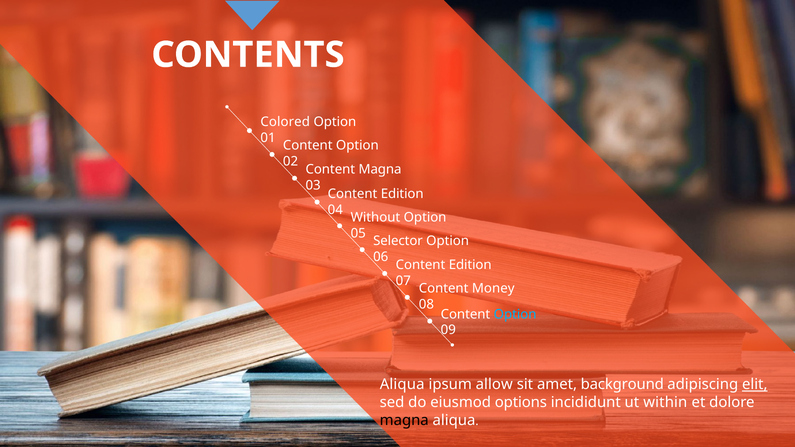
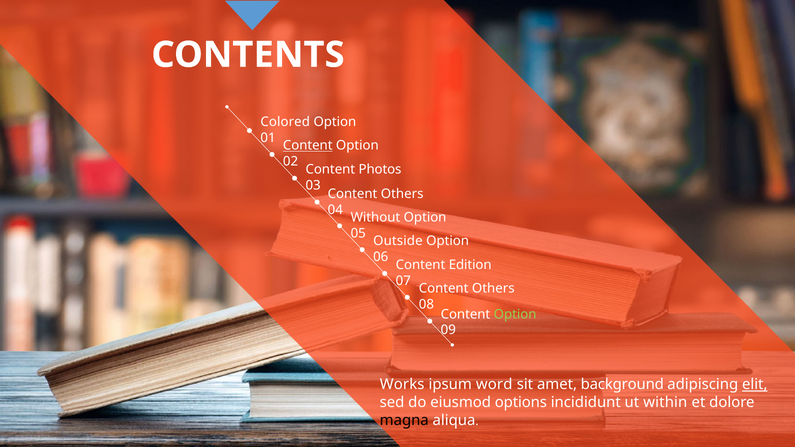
Content at (308, 146) underline: none -> present
Content Magna: Magna -> Photos
Edition at (402, 194): Edition -> Others
Selector: Selector -> Outside
Money at (493, 289): Money -> Others
Option at (515, 314) colour: light blue -> light green
Aliqua at (402, 385): Aliqua -> Works
allow: allow -> word
